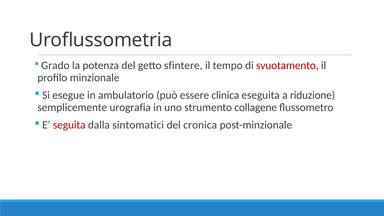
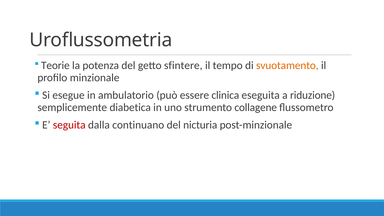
Grado: Grado -> Teorie
svuotamento colour: red -> orange
urografia: urografia -> diabetica
sintomatici: sintomatici -> continuano
cronica: cronica -> nicturia
